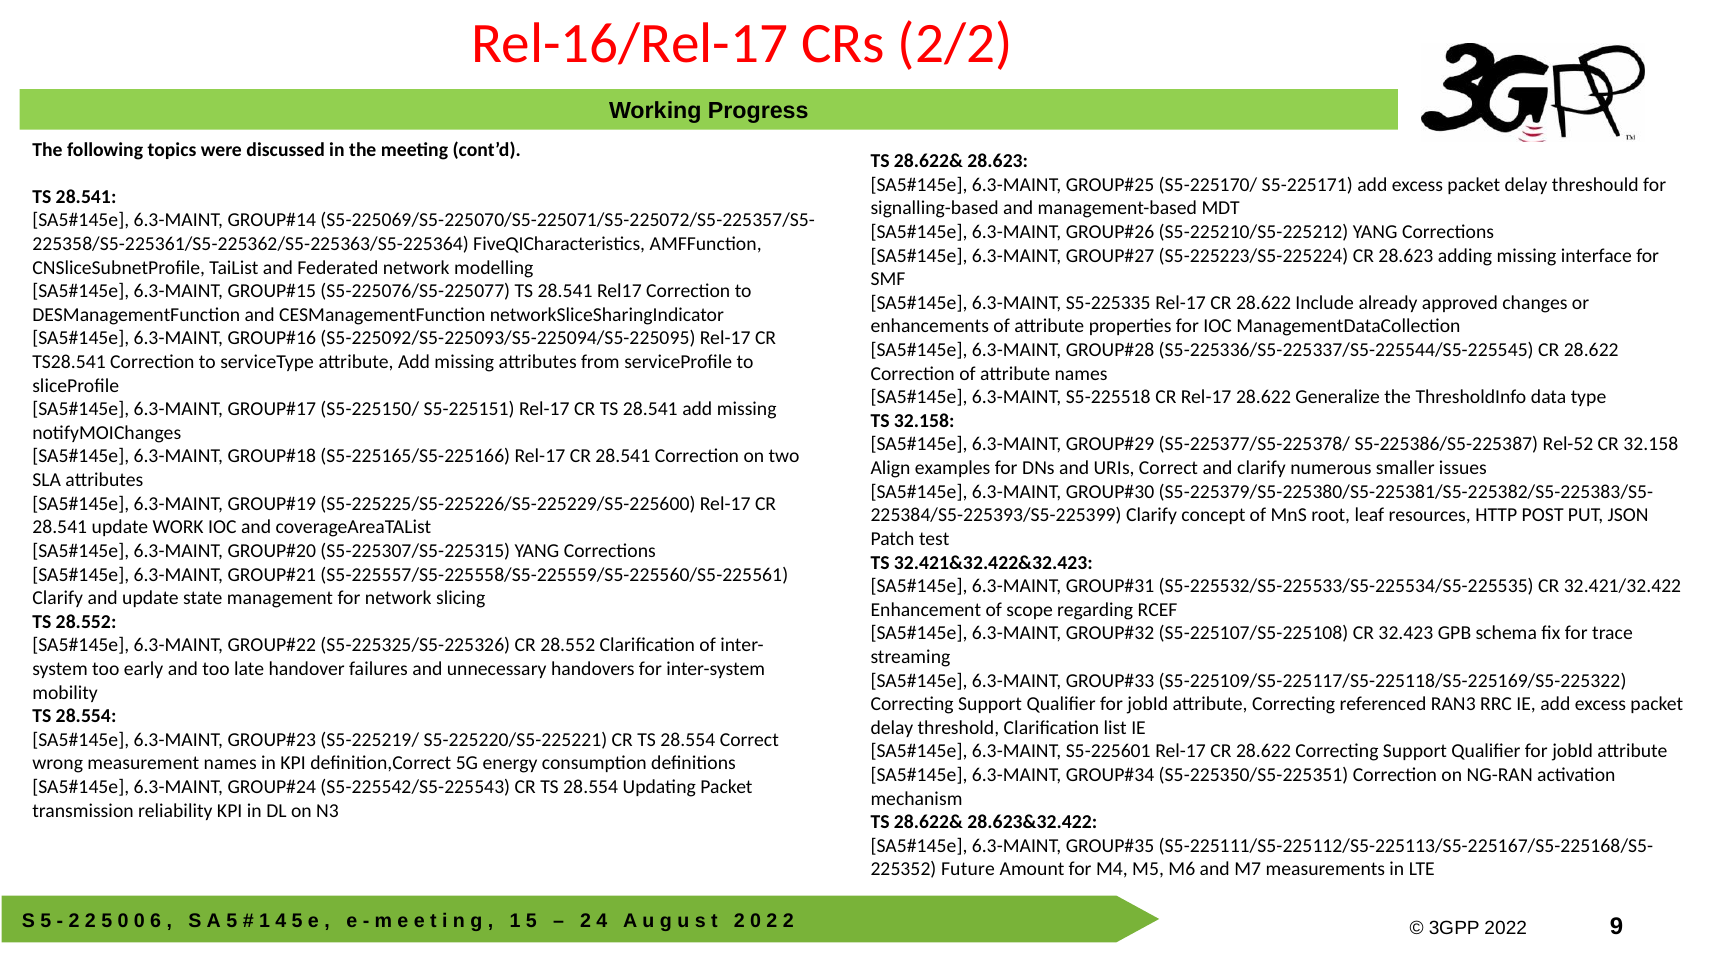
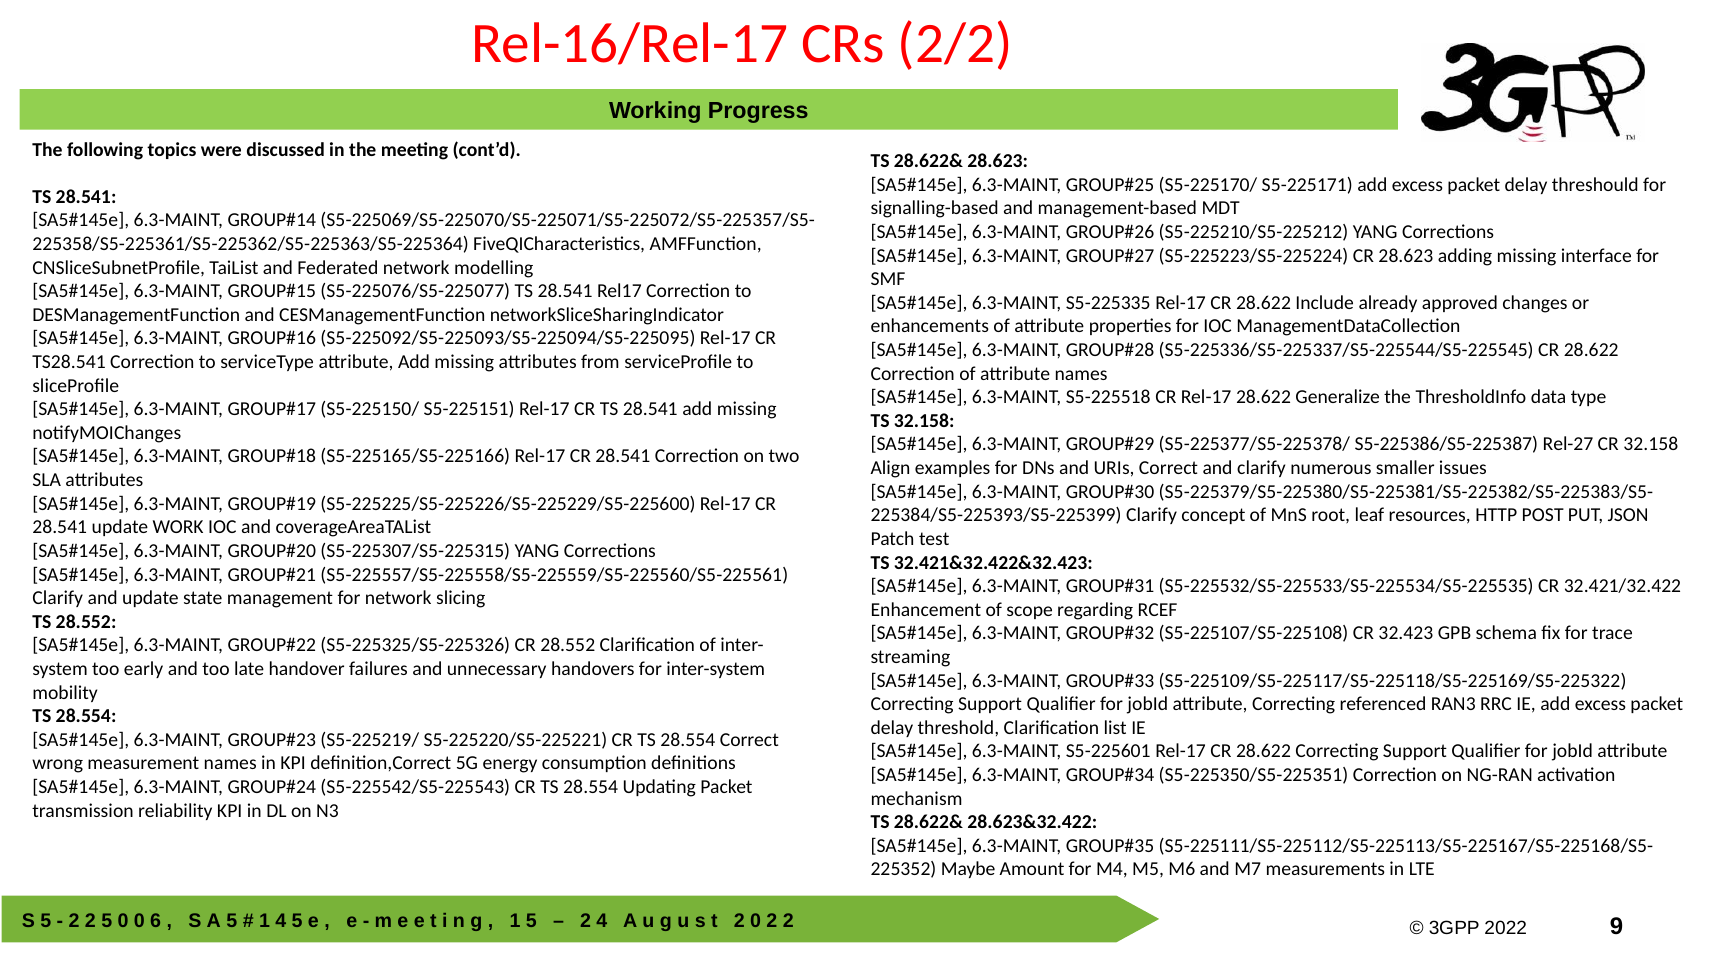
Rel-52: Rel-52 -> Rel-27
Future: Future -> Maybe
